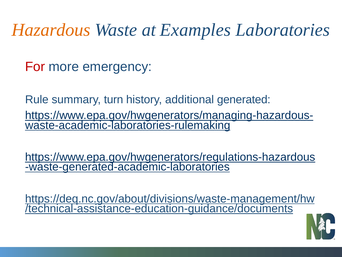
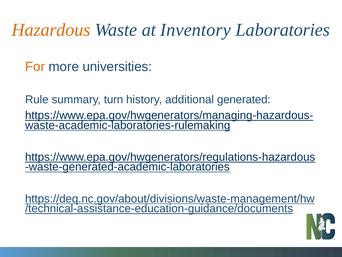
Examples: Examples -> Inventory
For colour: red -> orange
emergency: emergency -> universities
